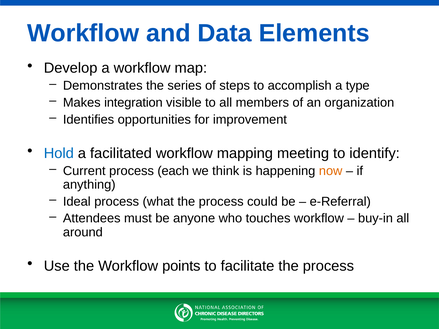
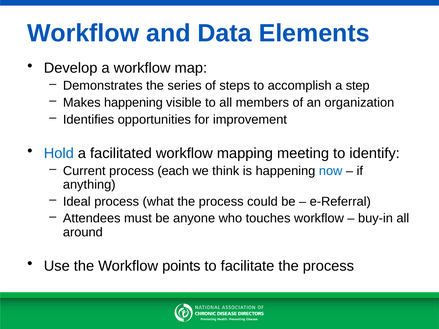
type: type -> step
Makes integration: integration -> happening
now colour: orange -> blue
